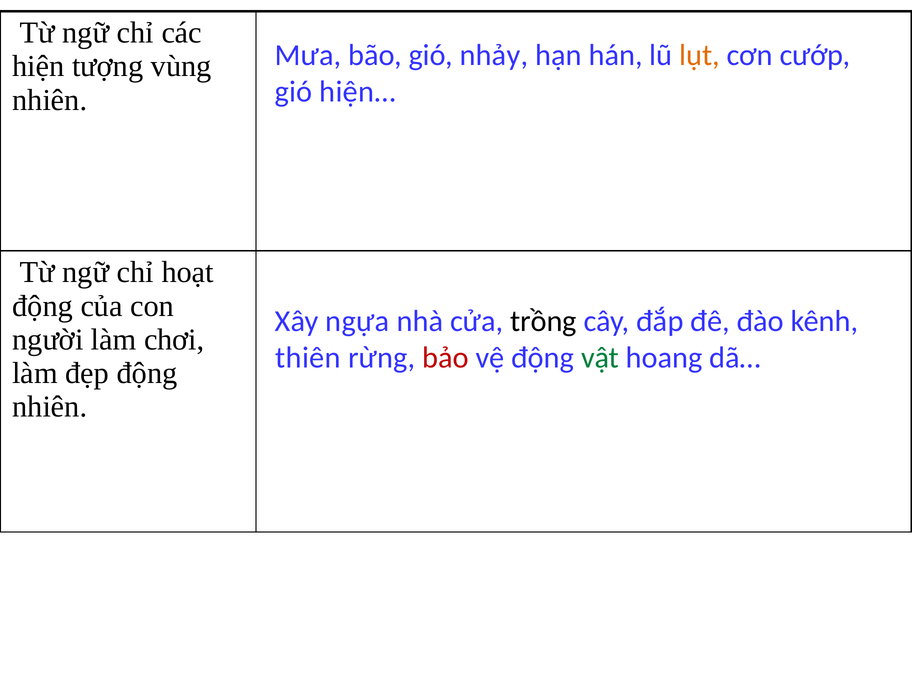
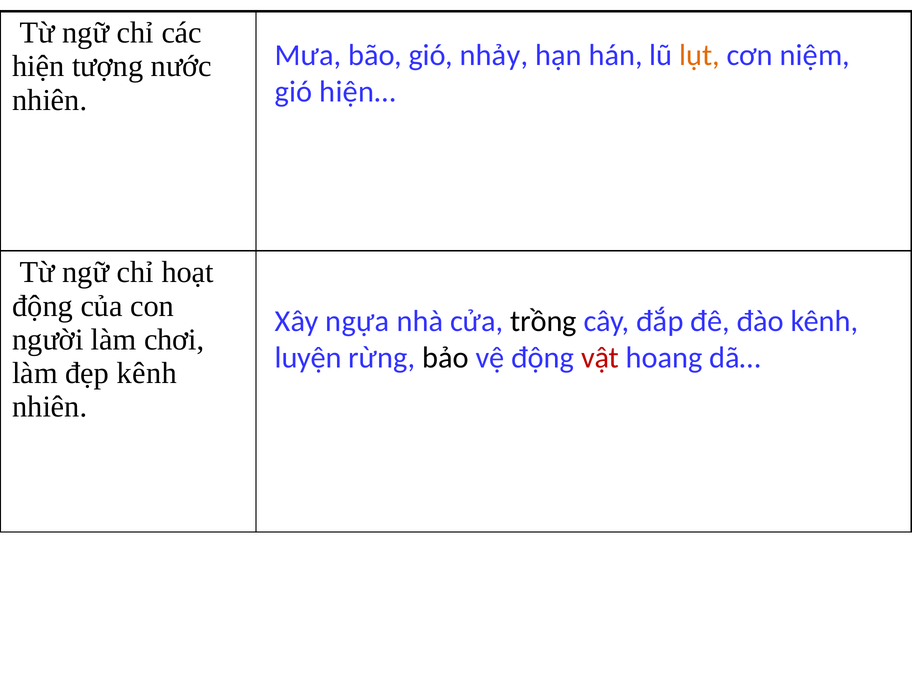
cướp: cướp -> niệm
vùng: vùng -> nước
thiên: thiên -> luyện
bảo colour: red -> black
vật colour: green -> red
đẹp động: động -> kênh
